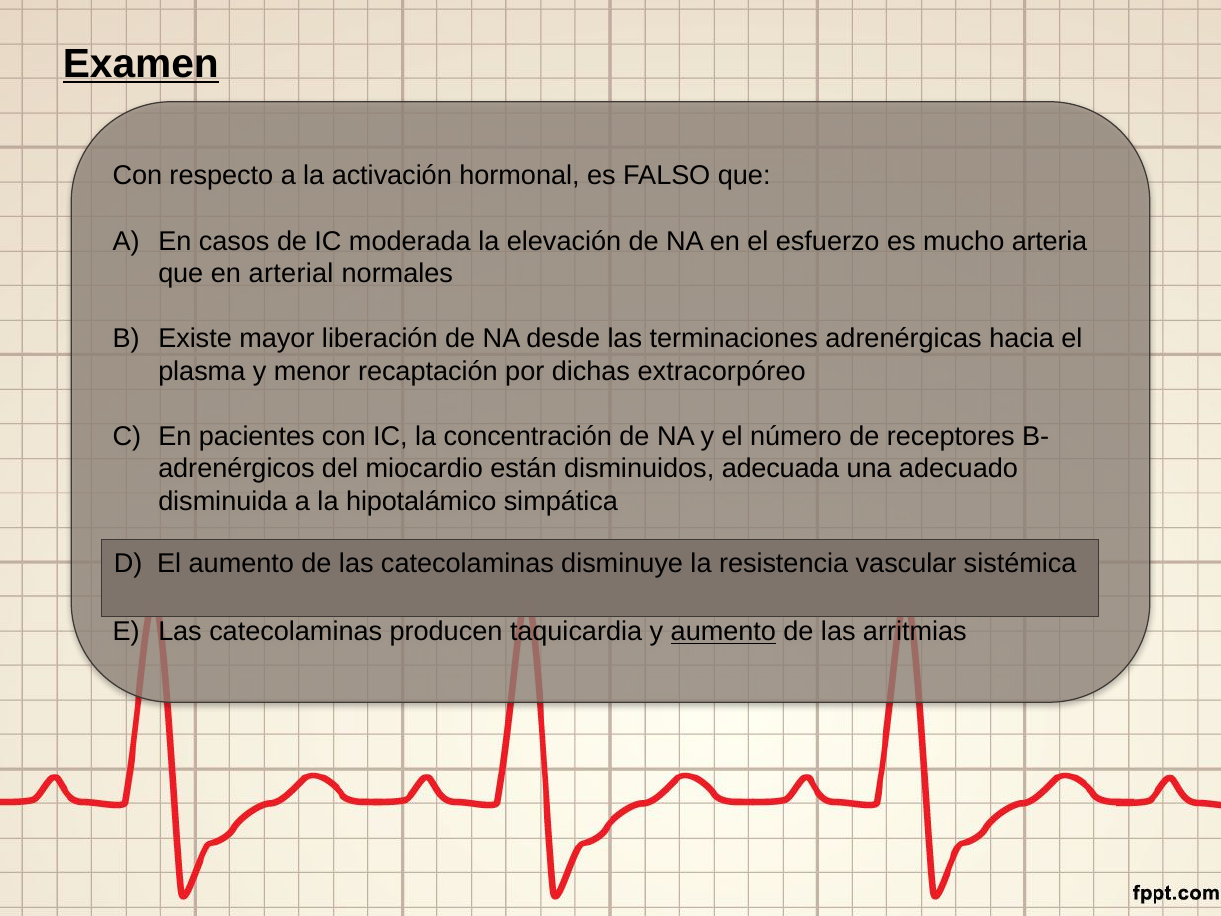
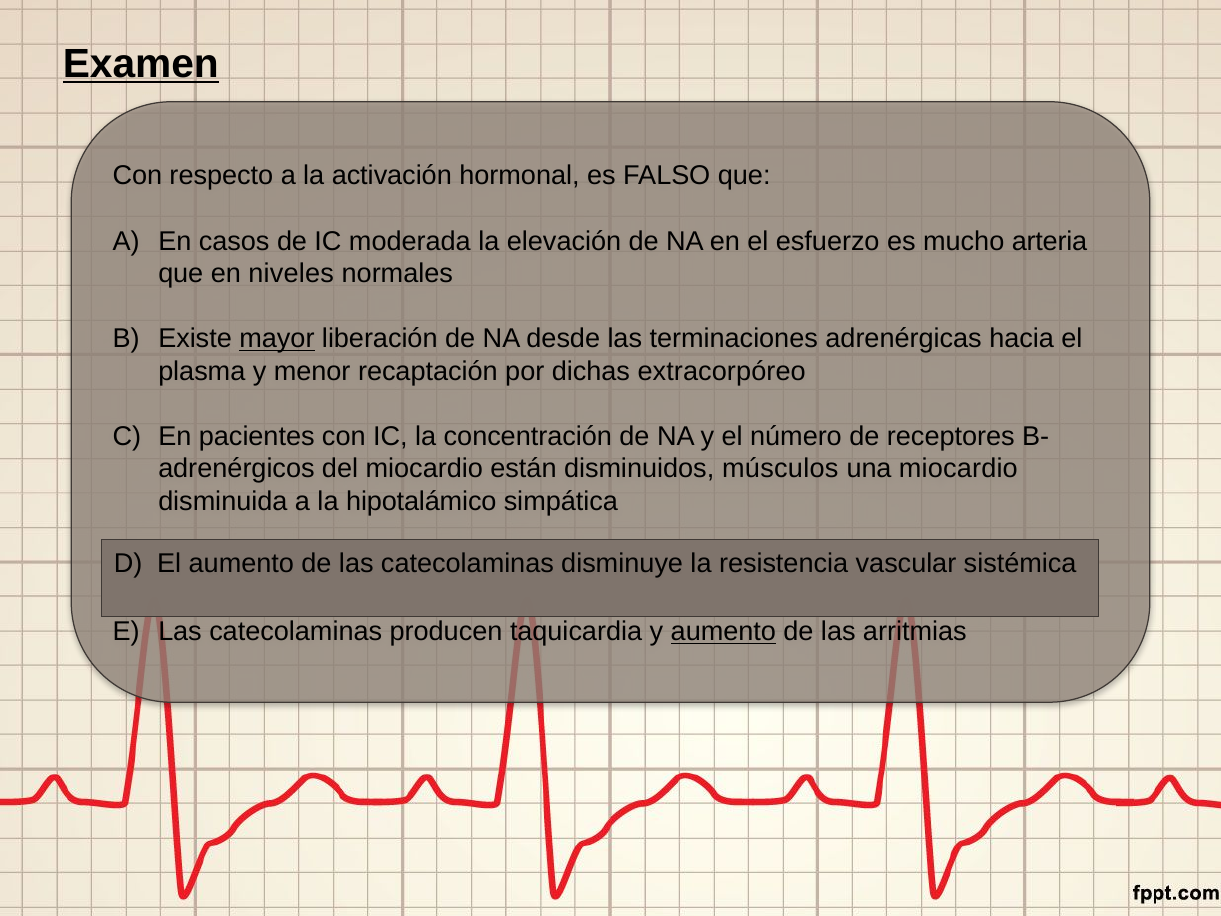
arterial: arterial -> niveles
mayor underline: none -> present
adecuada: adecuada -> músculos
una adecuado: adecuado -> miocardio
